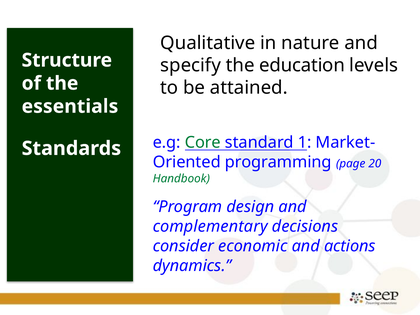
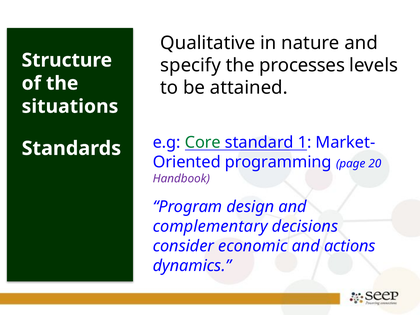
education: education -> processes
essentials: essentials -> situations
Handbook colour: green -> purple
